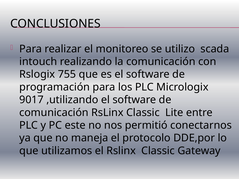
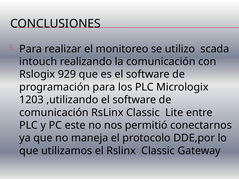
755: 755 -> 929
9017: 9017 -> 1203
